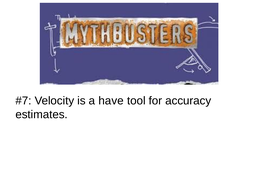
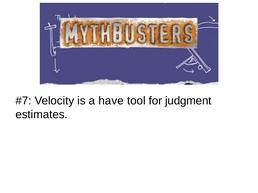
accuracy: accuracy -> judgment
